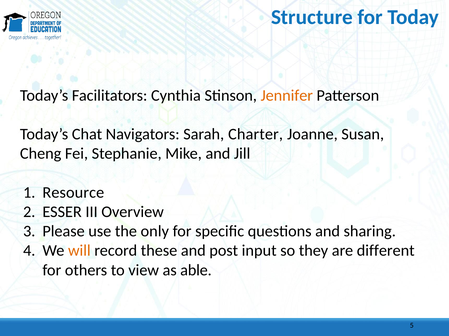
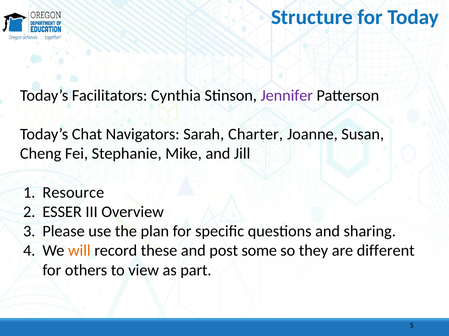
Jennifer colour: orange -> purple
only: only -> plan
input: input -> some
able: able -> part
